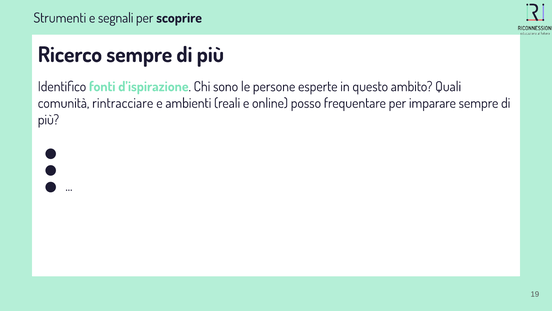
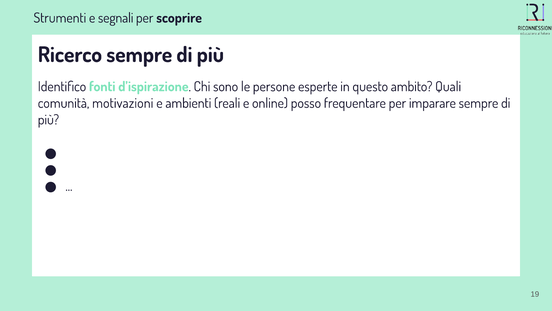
rintracciare: rintracciare -> motivazioni
